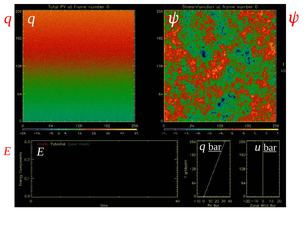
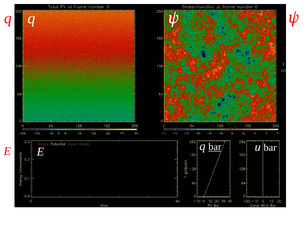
bar at (270, 148) underline: present -> none
